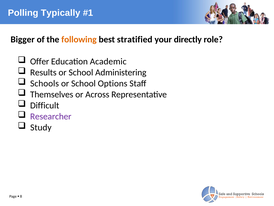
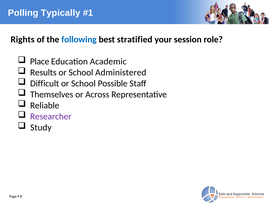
Bigger: Bigger -> Rights
following colour: orange -> blue
directly: directly -> session
Offer: Offer -> Place
Administering: Administering -> Administered
Schools: Schools -> Difficult
Options: Options -> Possible
Difficult: Difficult -> Reliable
